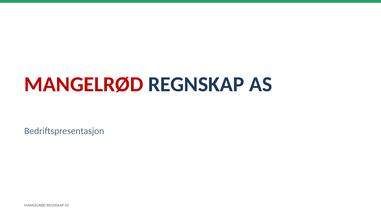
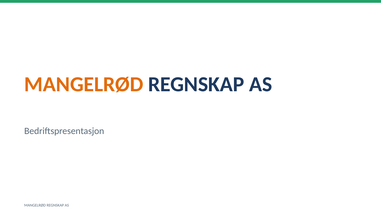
MANGELRØD at (84, 85) colour: red -> orange
